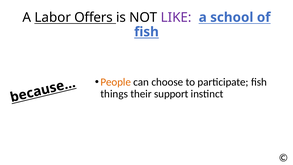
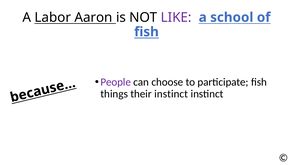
Offers: Offers -> Aaron
People colour: orange -> purple
their support: support -> instinct
